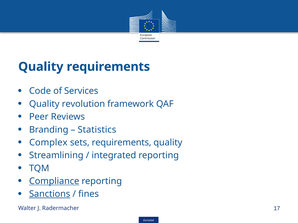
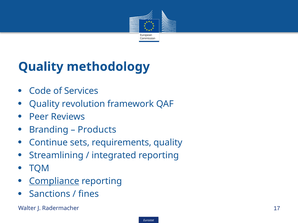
Quality requirements: requirements -> methodology
Statistics: Statistics -> Products
Complex: Complex -> Continue
Sanctions underline: present -> none
